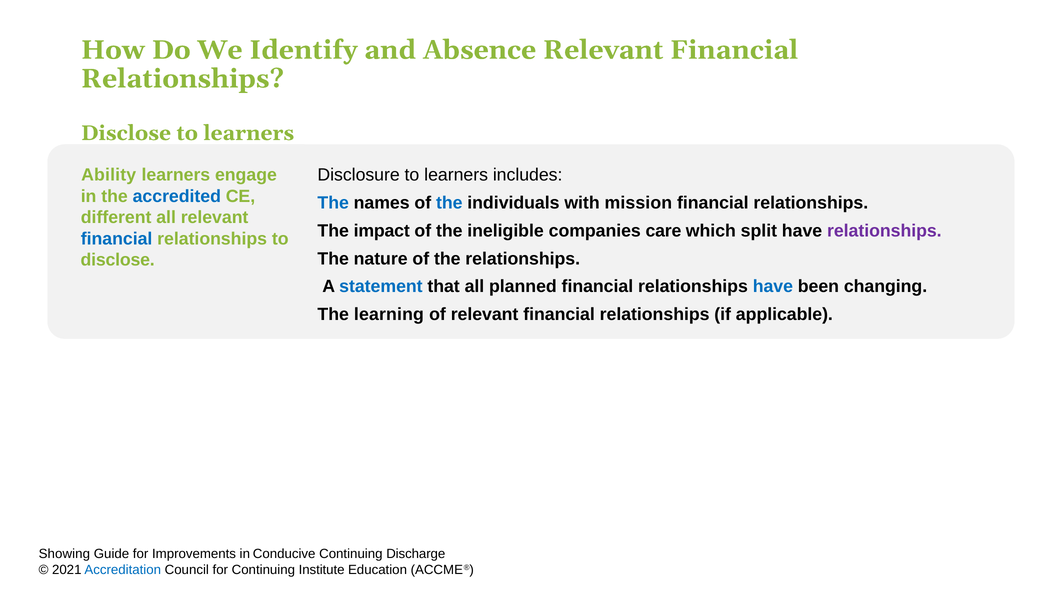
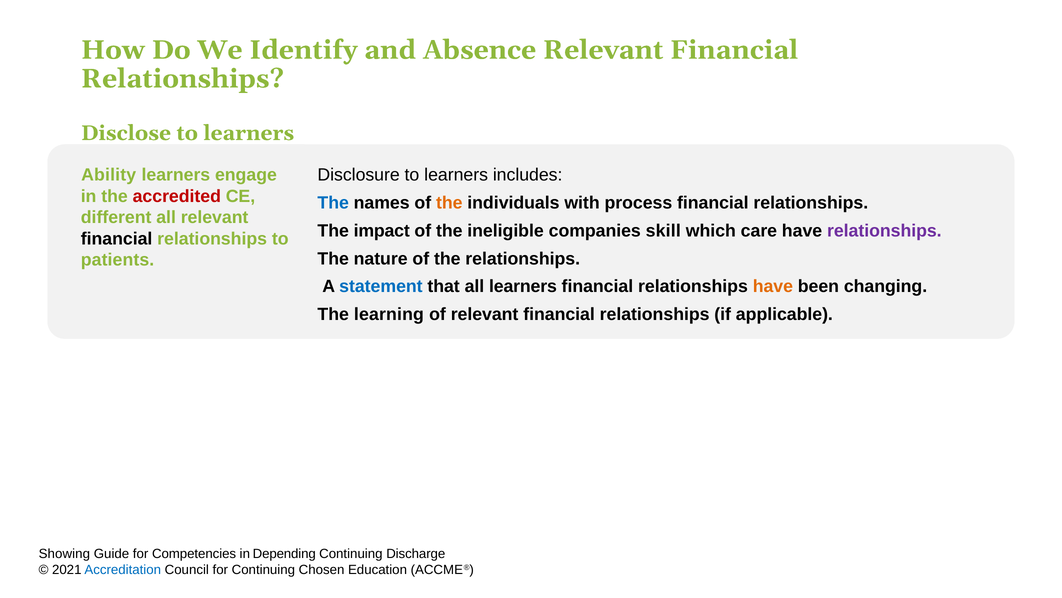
accredited colour: blue -> red
the at (449, 203) colour: blue -> orange
mission: mission -> process
care: care -> skill
split: split -> care
financial at (117, 238) colour: blue -> black
disclose at (118, 260): disclose -> patients
all planned: planned -> learners
have at (773, 286) colour: blue -> orange
Improvements: Improvements -> Competencies
Conducive: Conducive -> Depending
Institute: Institute -> Chosen
